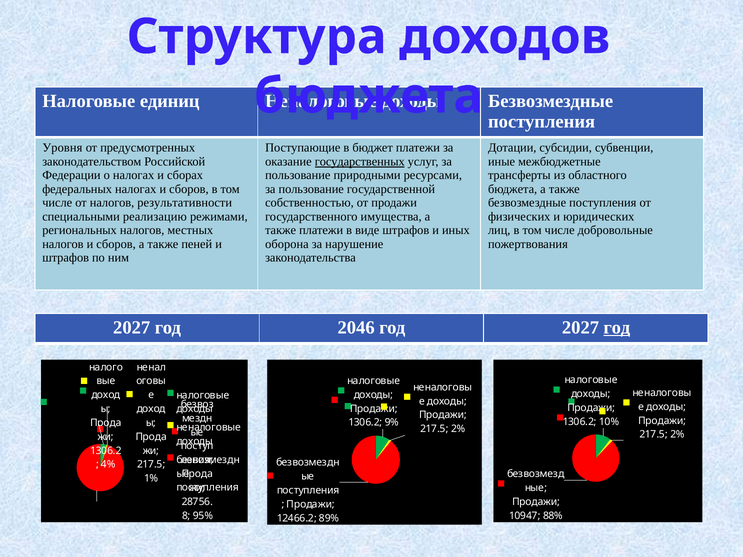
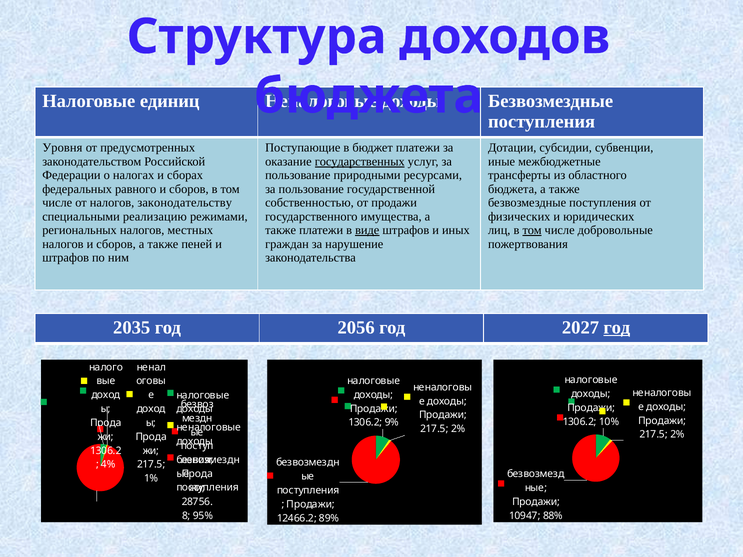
федеральных налогах: налогах -> равного
результативности: результативности -> законодательству
виде underline: none -> present
том at (532, 230) underline: none -> present
оборона: оборона -> граждан
2027 at (132, 328): 2027 -> 2035
2046: 2046 -> 2056
